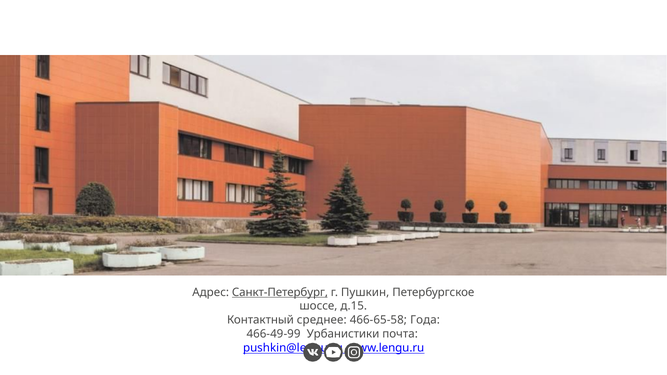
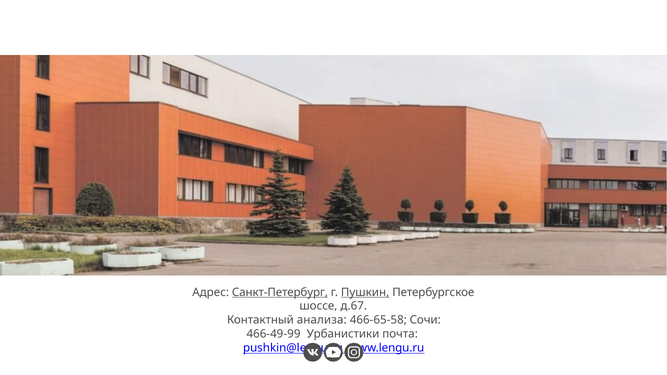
Пушкин underline: none -> present
д.15: д.15 -> д.67
среднее: среднее -> анализа
Года: Года -> Сочи
